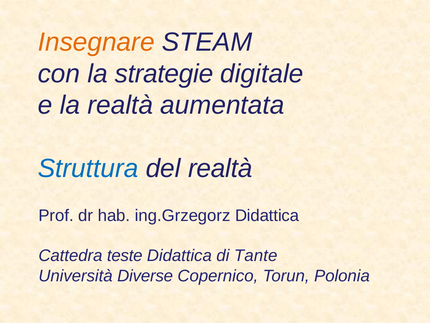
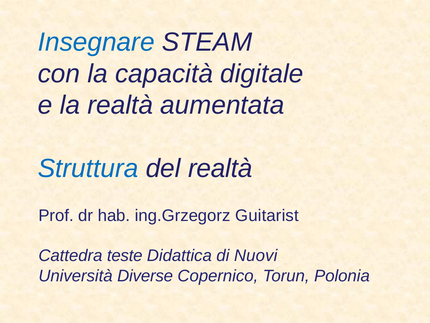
Insegnare colour: orange -> blue
strategie: strategie -> capacità
ing.Grzegorz Didattica: Didattica -> Guitarist
Tante: Tante -> Nuovi
